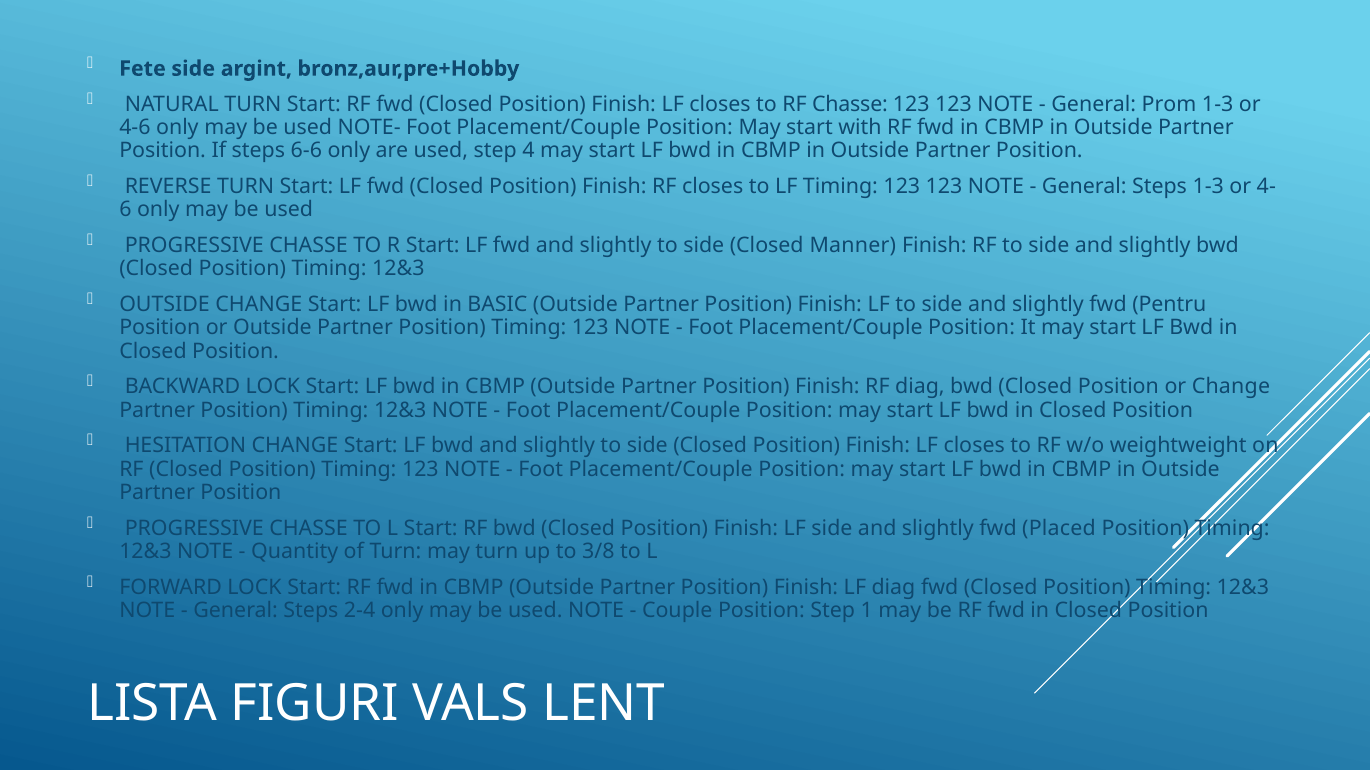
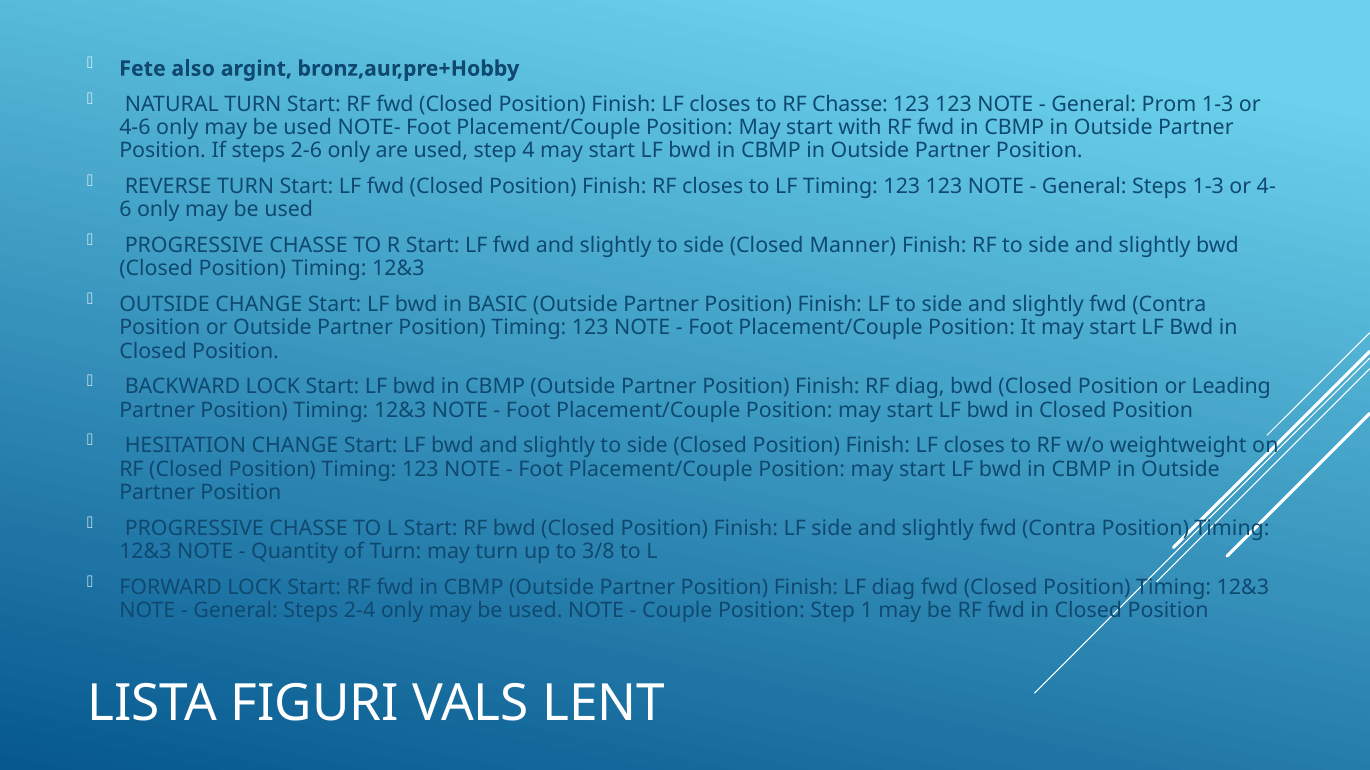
Fete side: side -> also
6-6: 6-6 -> 2-6
Pentru at (1169, 305): Pentru -> Contra
or Change: Change -> Leading
Placed at (1059, 528): Placed -> Contra
